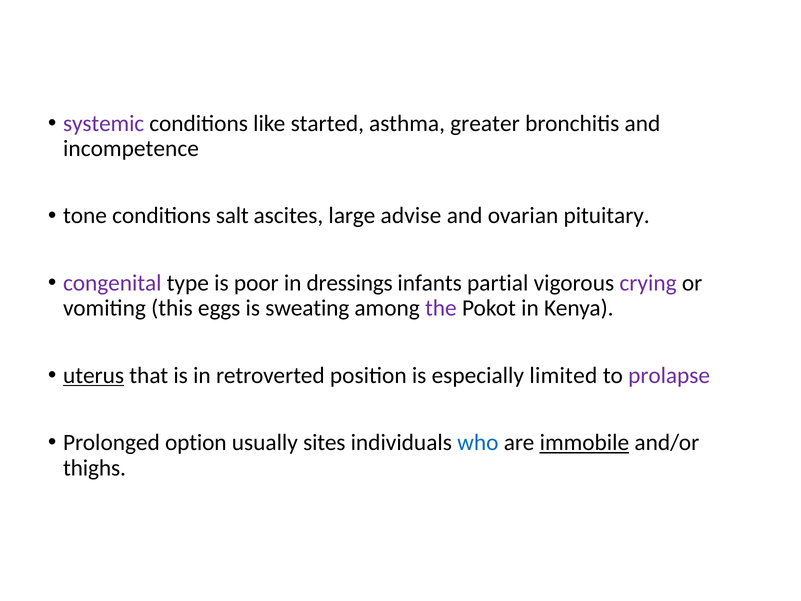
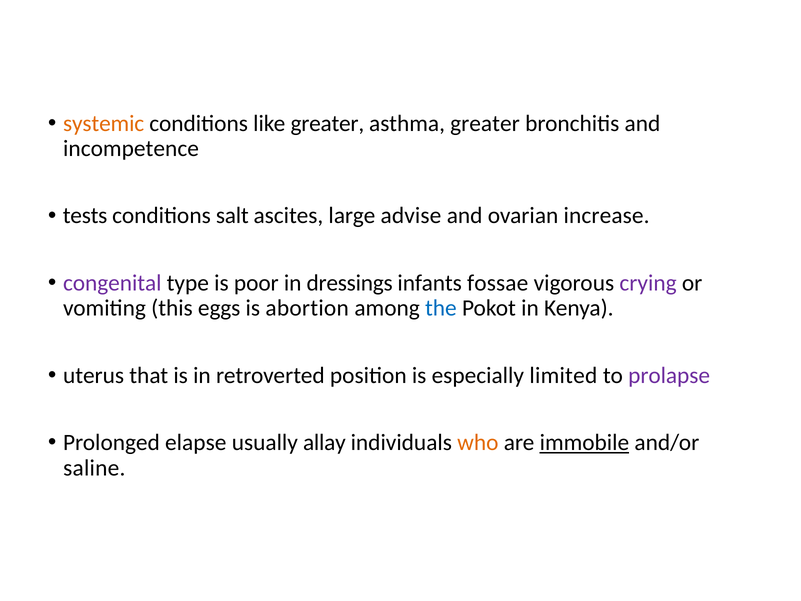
systemic colour: purple -> orange
like started: started -> greater
tone: tone -> tests
pituitary: pituitary -> increase
partial: partial -> fossae
sweating: sweating -> abortion
the colour: purple -> blue
uterus underline: present -> none
option: option -> elapse
sites: sites -> allay
who colour: blue -> orange
thighs: thighs -> saline
